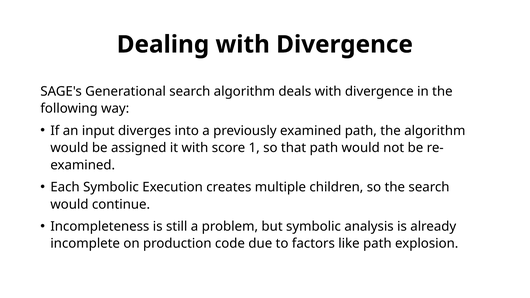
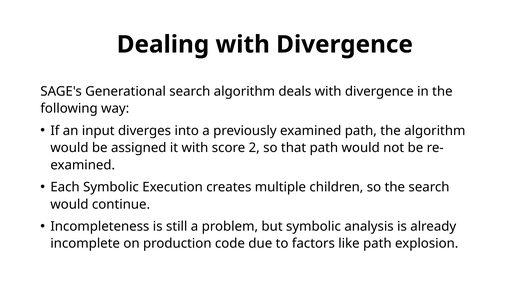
1: 1 -> 2
